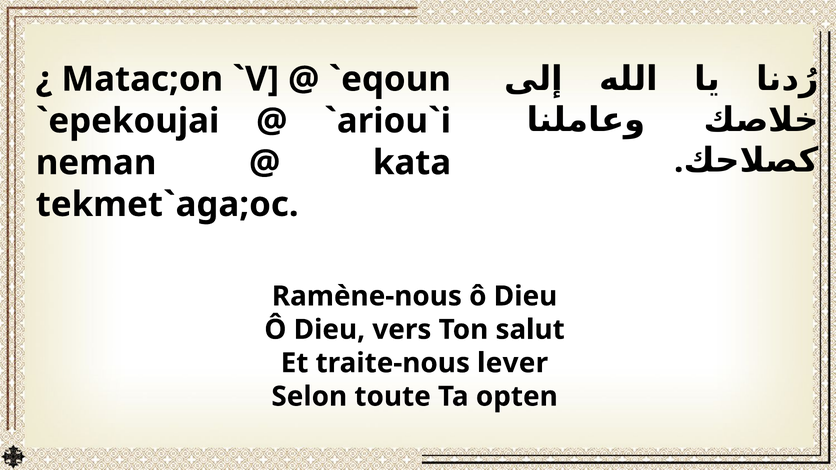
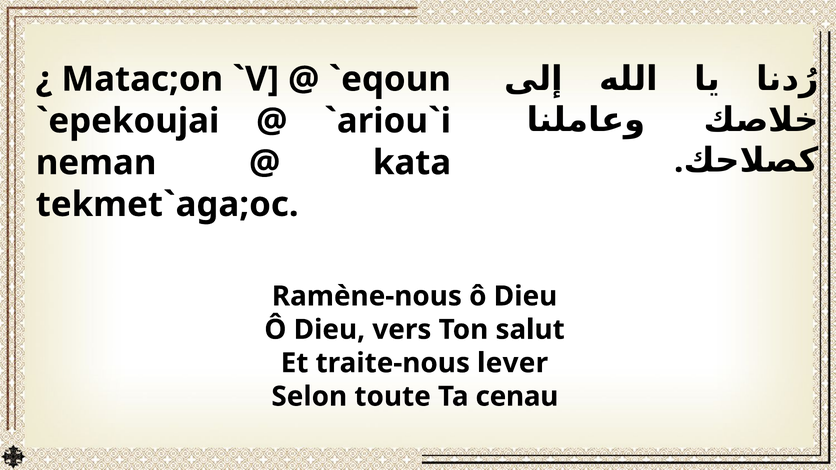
opten: opten -> cenau
